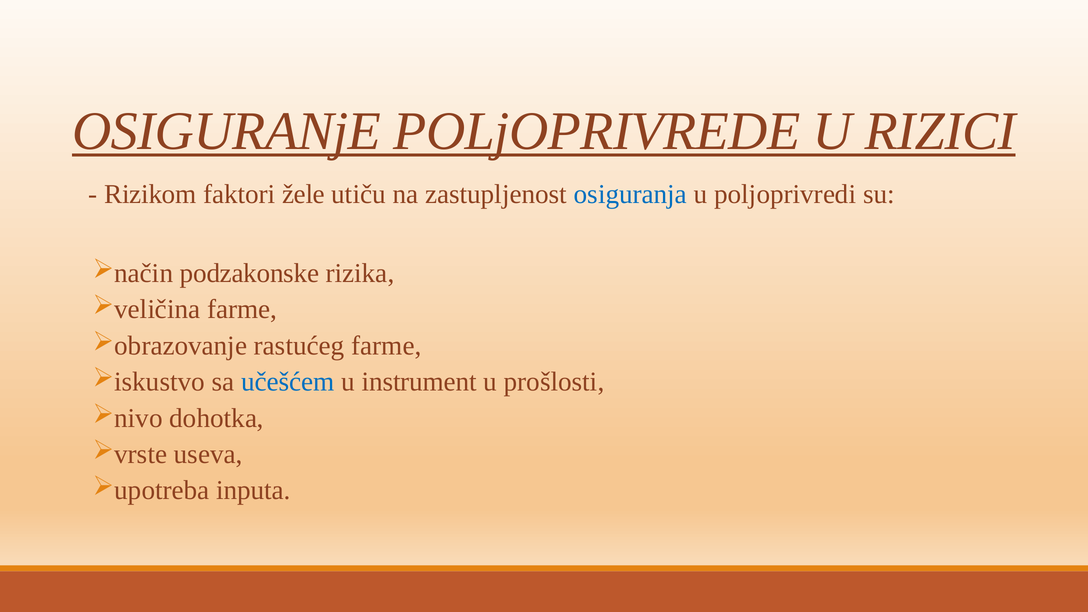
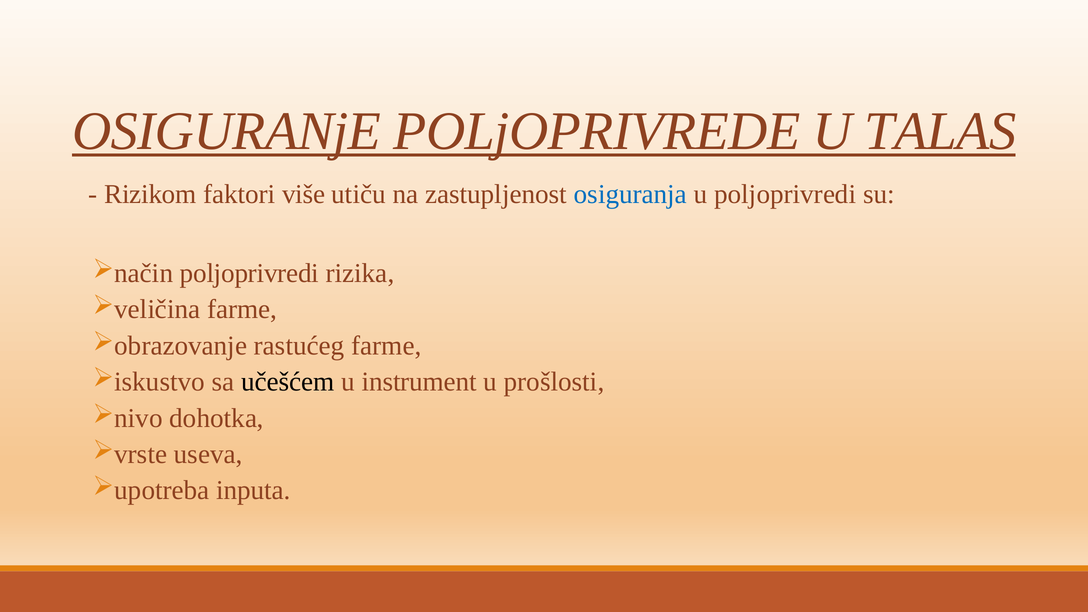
RIZICI: RIZICI -> TALAS
žele: žele -> više
podzakonske at (249, 273): podzakonske -> poljoprivredi
učešćem colour: blue -> black
